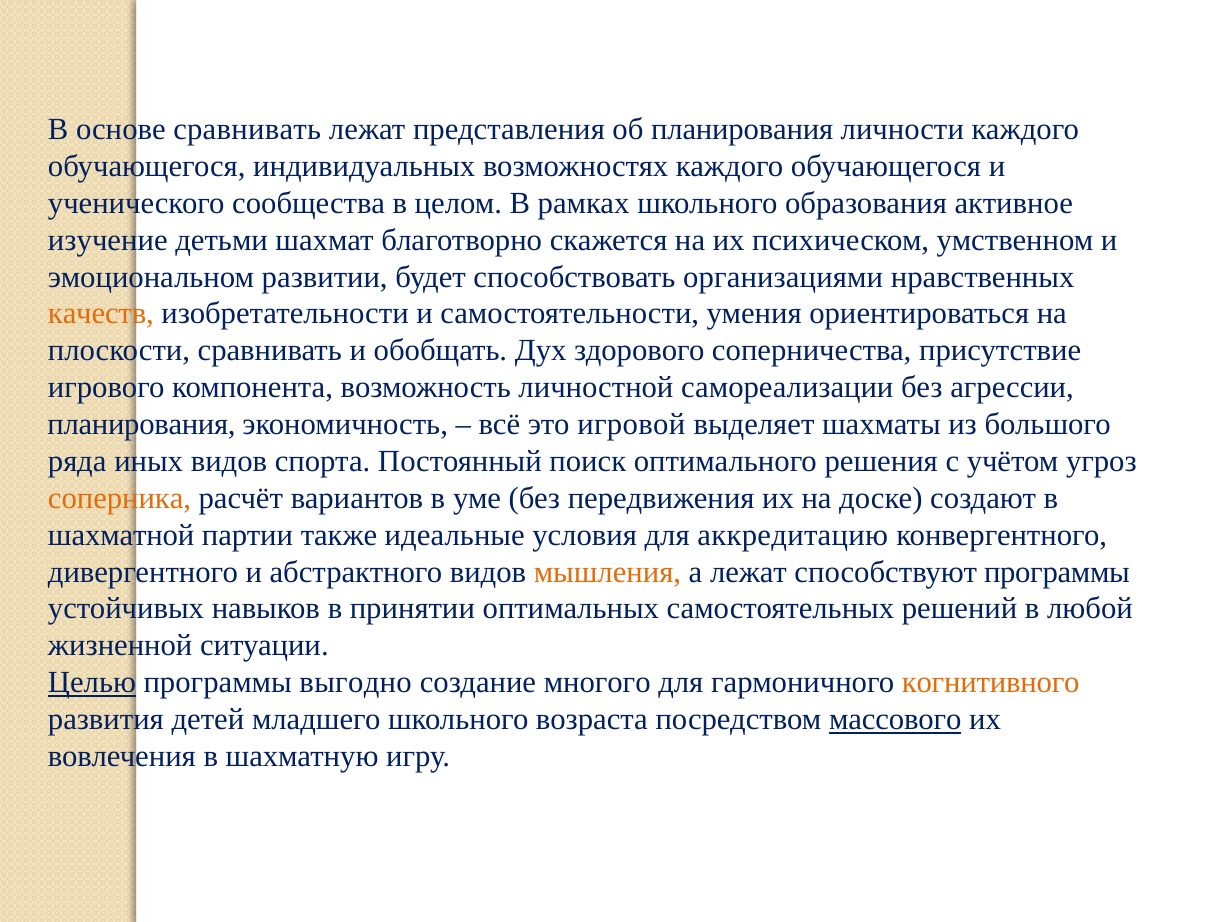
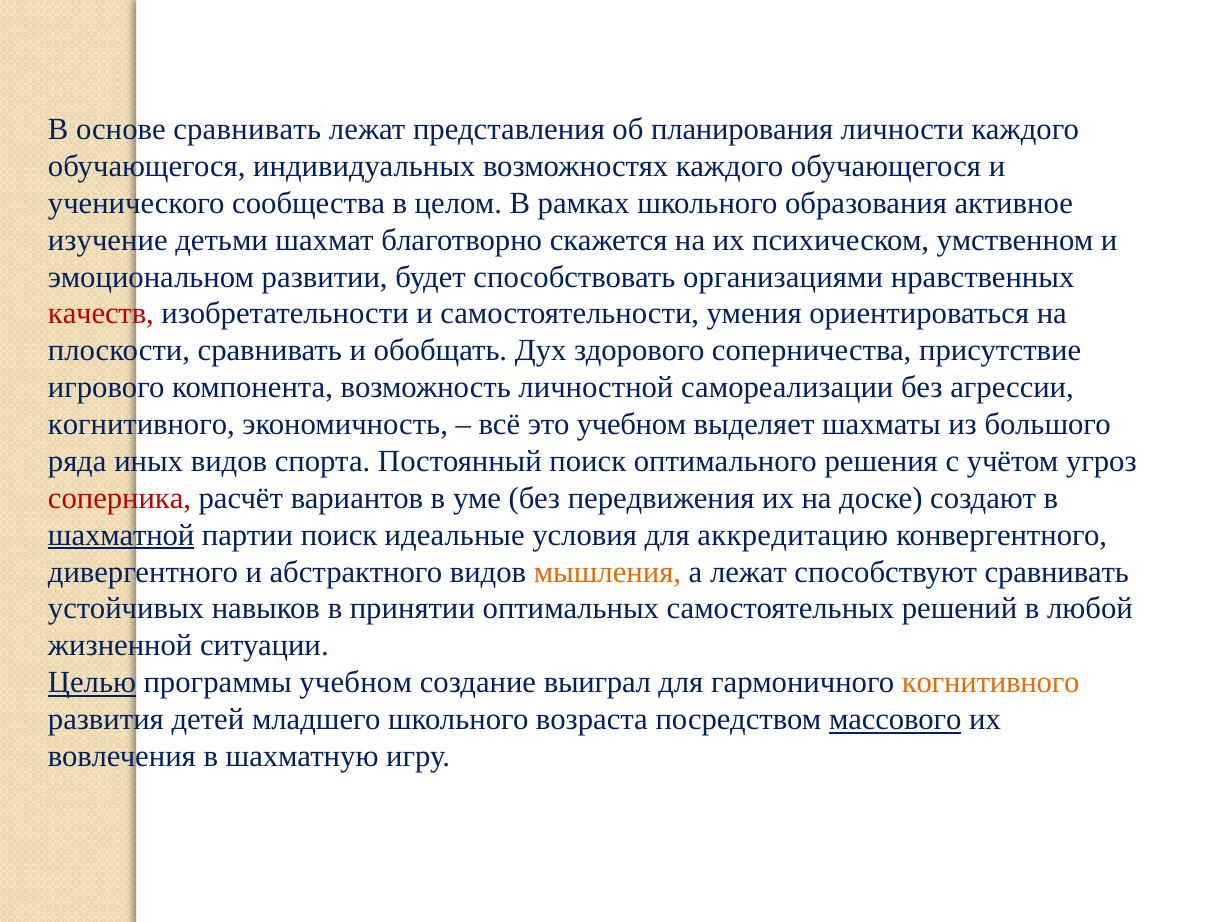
качеств colour: orange -> red
планирования at (142, 424): планирования -> когнитивного
это игровой: игровой -> учебном
соперника colour: orange -> red
шахматной underline: none -> present
партии также: также -> поиск
способствуют программы: программы -> сравнивать
программы выгодно: выгодно -> учебном
многого: многого -> выиграл
